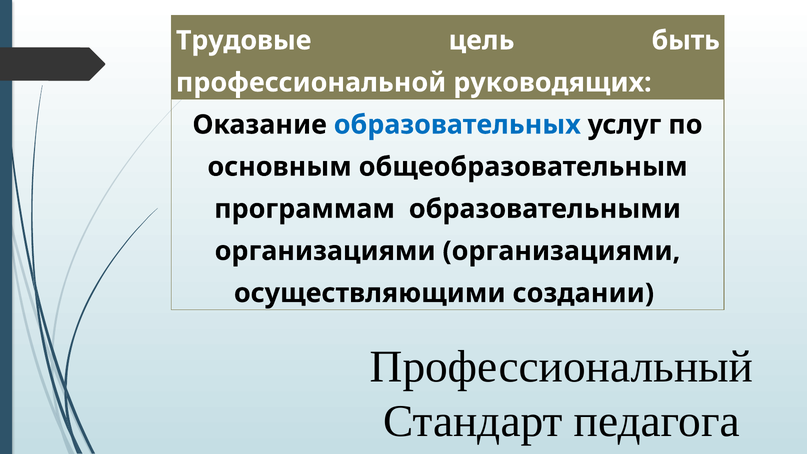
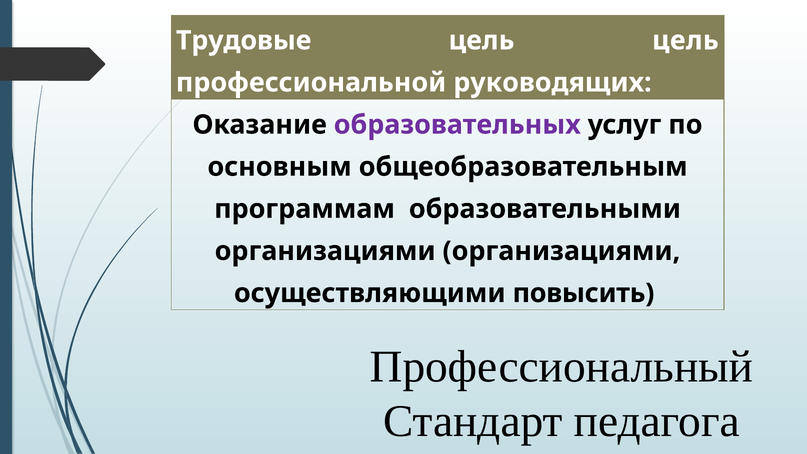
цель быть: быть -> цель
образовательных colour: blue -> purple
создании: создании -> повысить
